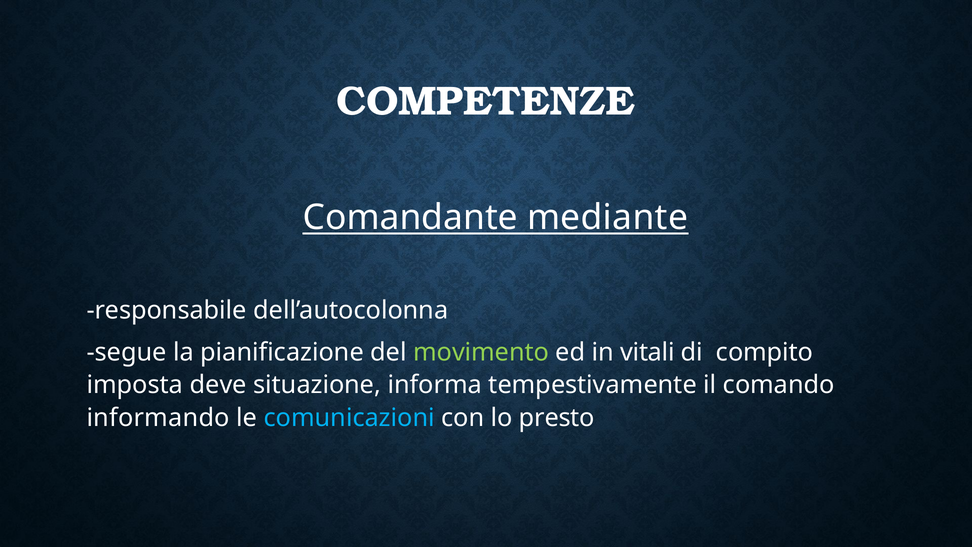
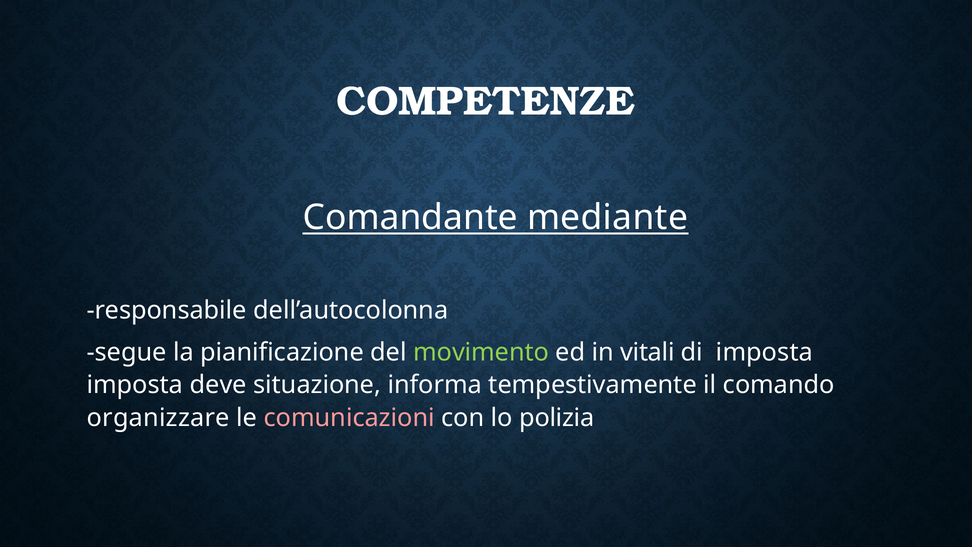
di compito: compito -> imposta
informando: informando -> organizzare
comunicazioni colour: light blue -> pink
presto: presto -> polizia
